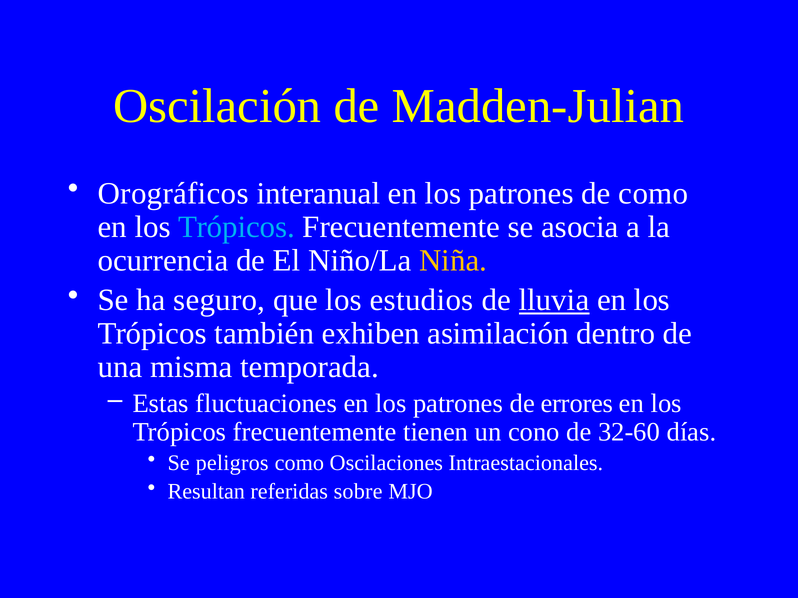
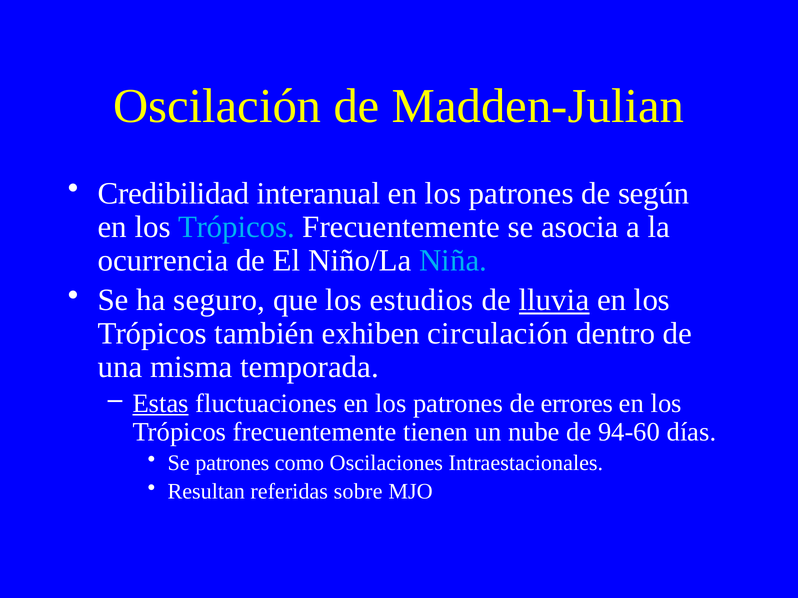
Orográficos: Orográficos -> Credibilidad
de como: como -> según
Niña colour: yellow -> light blue
asimilación: asimilación -> circulación
Estas underline: none -> present
cono: cono -> nube
32-60: 32-60 -> 94-60
Se peligros: peligros -> patrones
